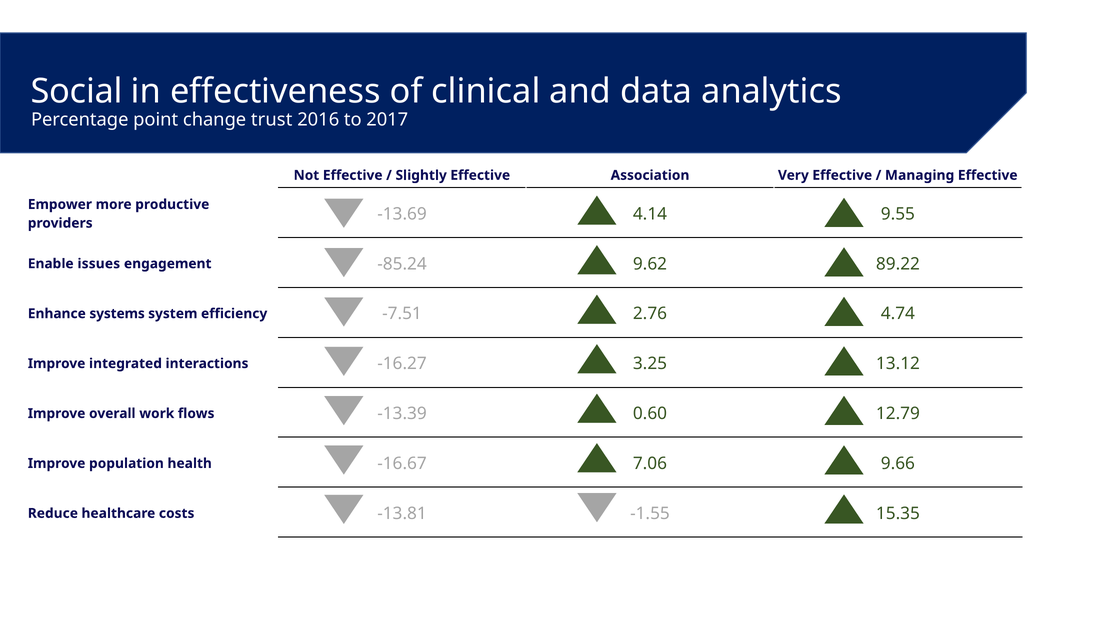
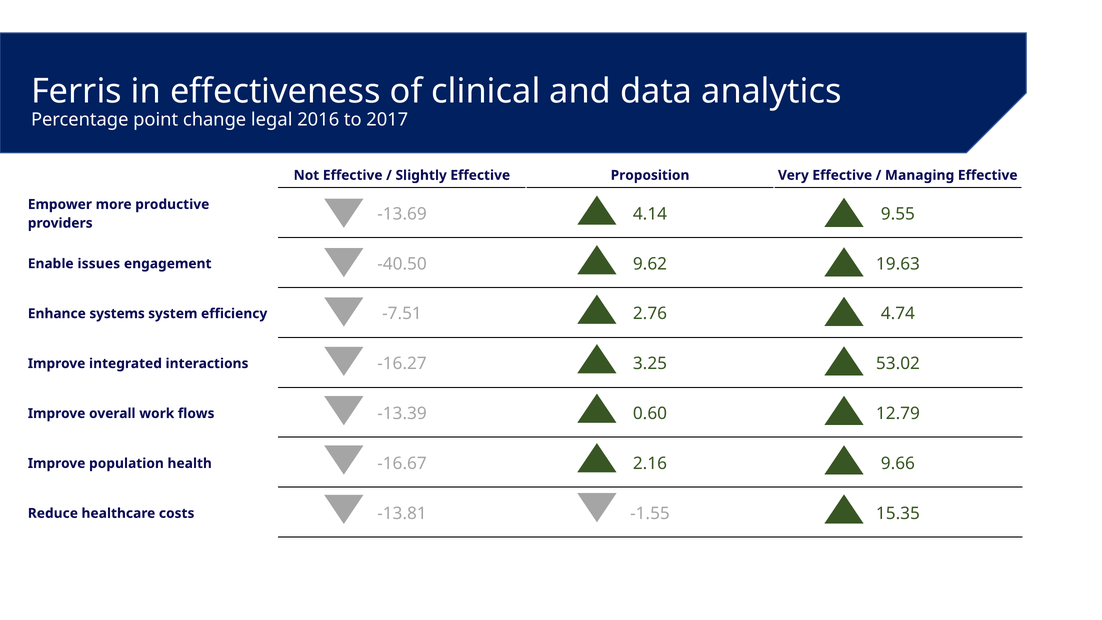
Social: Social -> Ferris
trust: trust -> legal
Association: Association -> Proposition
-85.24: -85.24 -> -40.50
89.22: 89.22 -> 19.63
13.12: 13.12 -> 53.02
7.06: 7.06 -> 2.16
